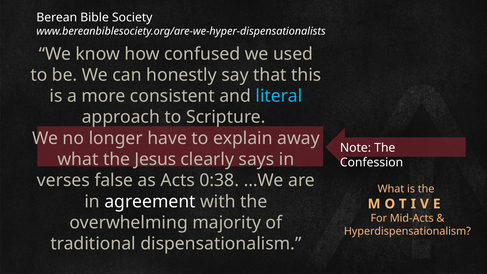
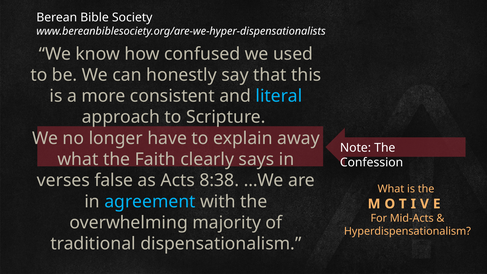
Jesus: Jesus -> Faith
0:38: 0:38 -> 8:38
agreement colour: white -> light blue
